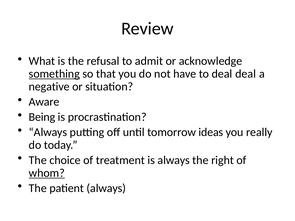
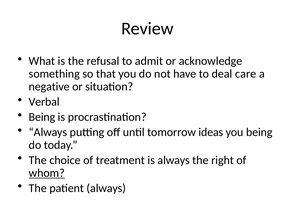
something underline: present -> none
deal deal: deal -> care
Aware: Aware -> Verbal
you really: really -> being
